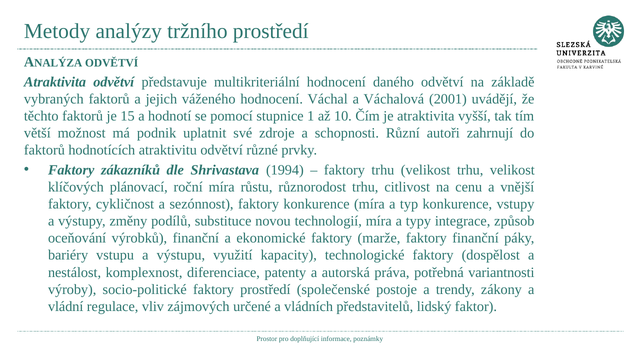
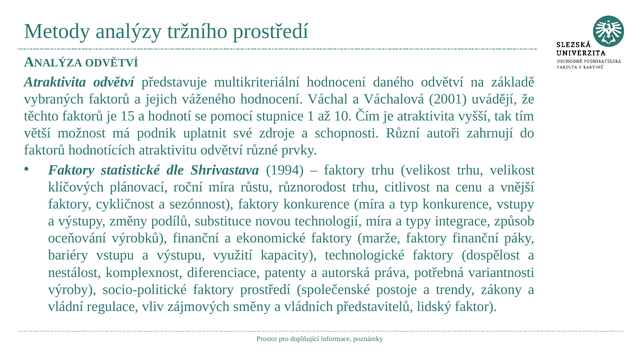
zákazníků: zákazníků -> statistické
určené: určené -> směny
